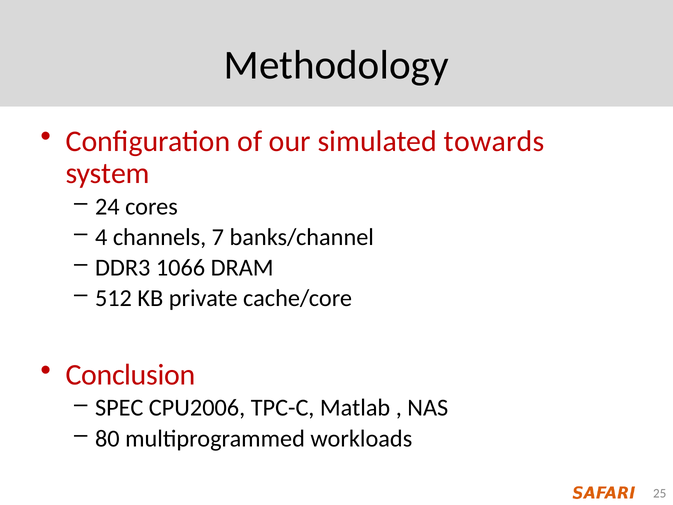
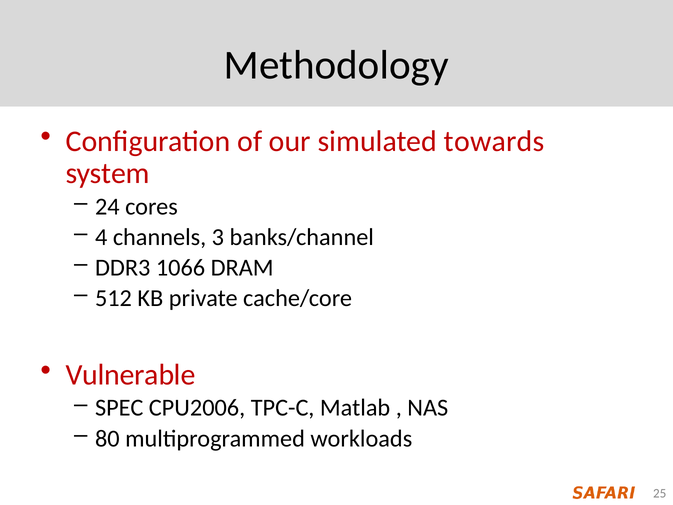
7: 7 -> 3
Conclusion: Conclusion -> Vulnerable
